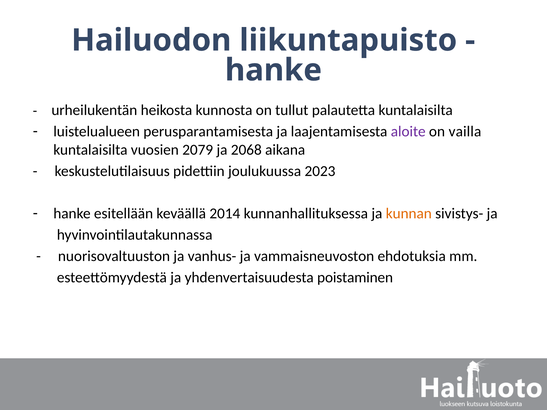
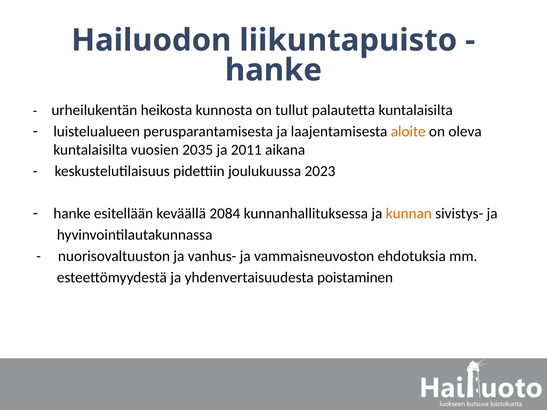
aloite colour: purple -> orange
vailla: vailla -> oleva
2079: 2079 -> 2035
2068: 2068 -> 2011
2014: 2014 -> 2084
